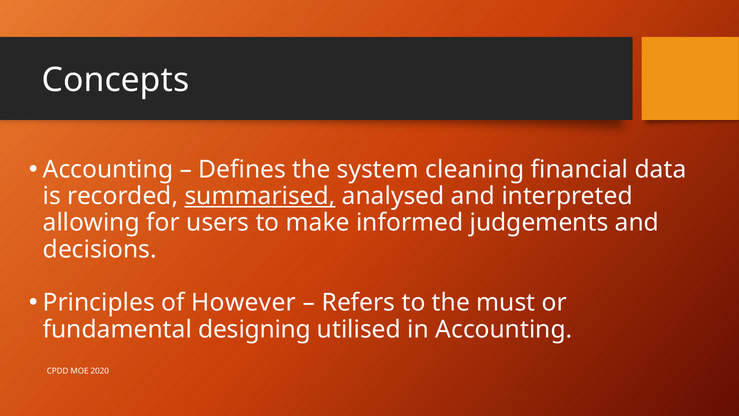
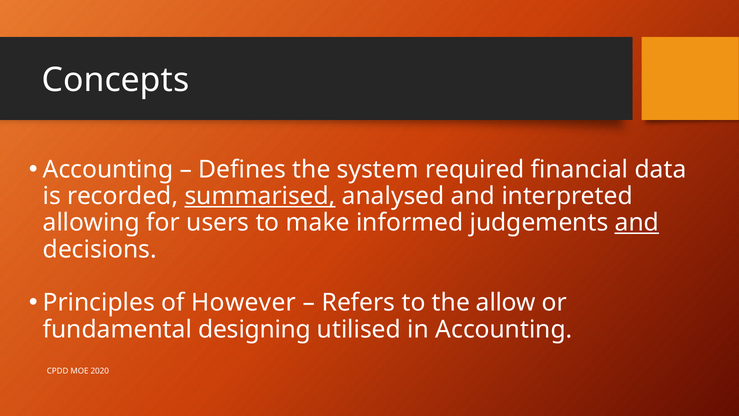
cleaning: cleaning -> required
and at (637, 223) underline: none -> present
must: must -> allow
